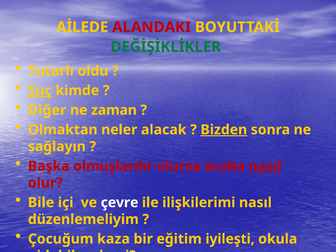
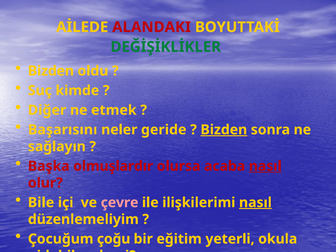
Tutarlı at (51, 71): Tutarlı -> Bizden
Suç underline: present -> none
zaman: zaman -> etmek
Olmaktan: Olmaktan -> Başarısını
alacak: alacak -> geride
çevre colour: white -> pink
nasıl at (255, 203) underline: none -> present
kaza: kaza -> çoğu
iyileşti: iyileşti -> yeterli
